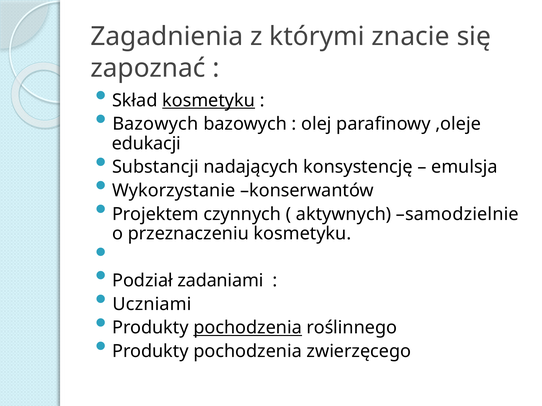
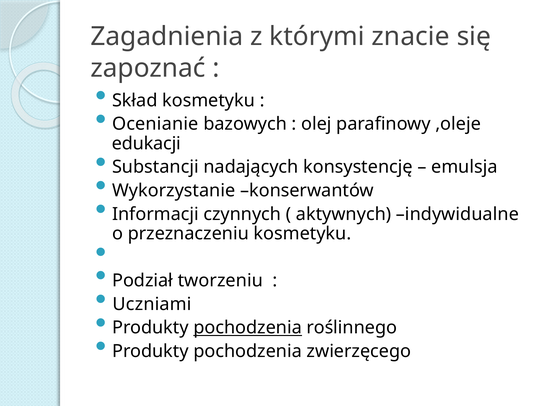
kosmetyku at (209, 101) underline: present -> none
Bazowych at (155, 124): Bazowych -> Ocenianie
Projektem: Projektem -> Informacji
samodzielnie: samodzielnie -> indywidualne
zadaniami: zadaniami -> tworzeniu
